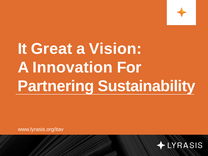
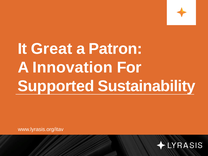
Vision: Vision -> Patron
Partnering: Partnering -> Supported
